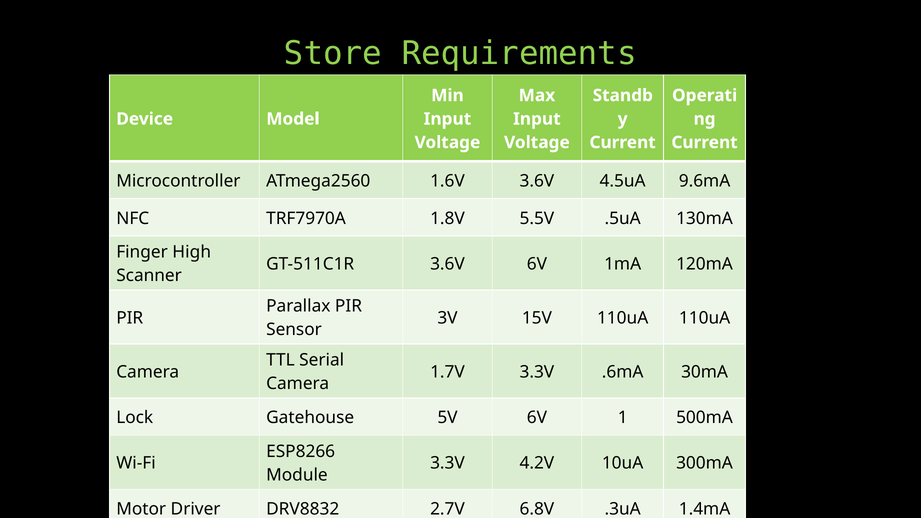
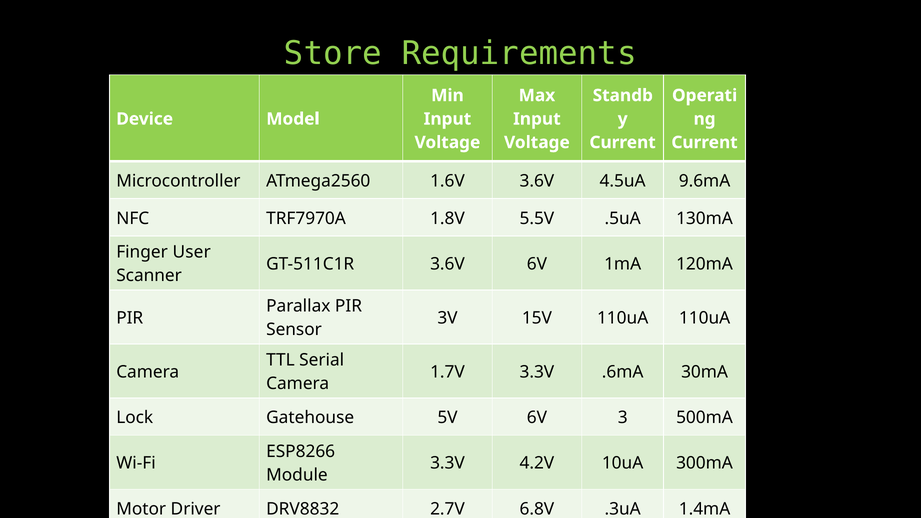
High: High -> User
1: 1 -> 3
